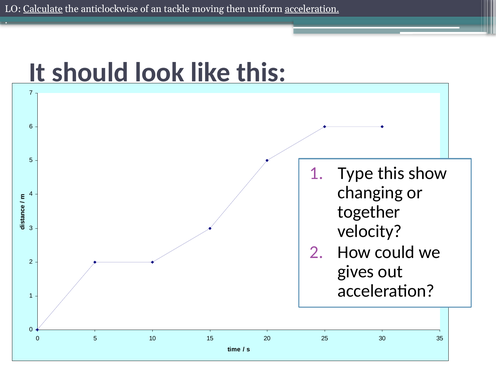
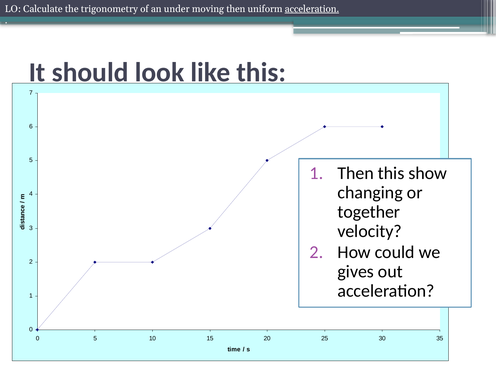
Calculate underline: present -> none
anticlockwise: anticlockwise -> trigonometry
tackle: tackle -> under
Type at (356, 173): Type -> Then
